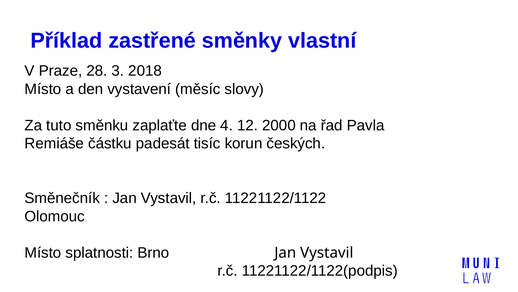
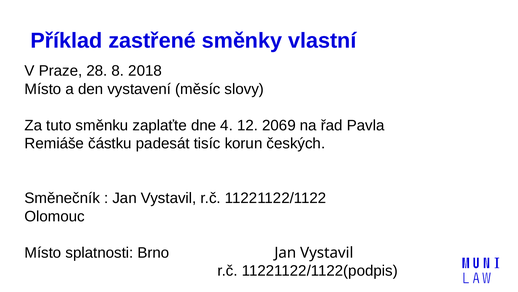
3: 3 -> 8
2000: 2000 -> 2069
